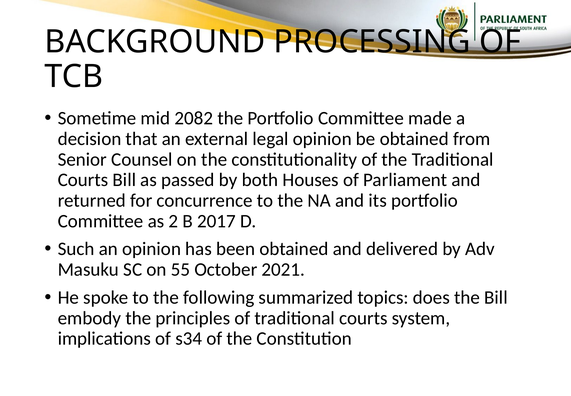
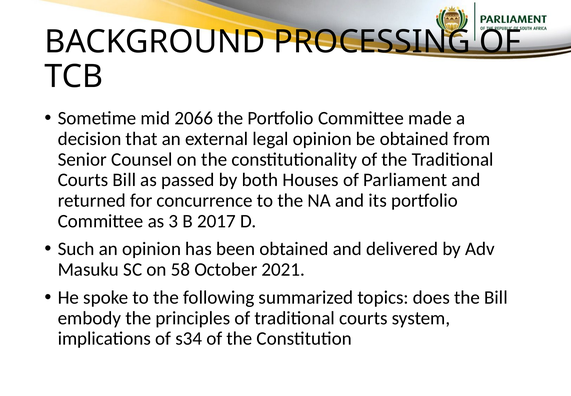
2082: 2082 -> 2066
2: 2 -> 3
55: 55 -> 58
